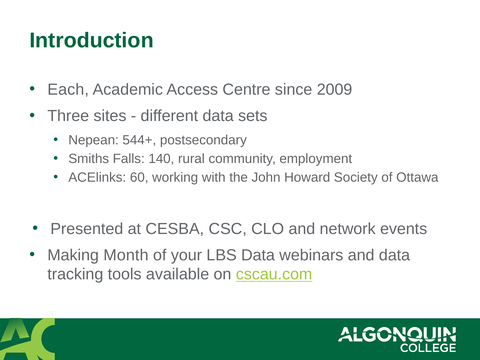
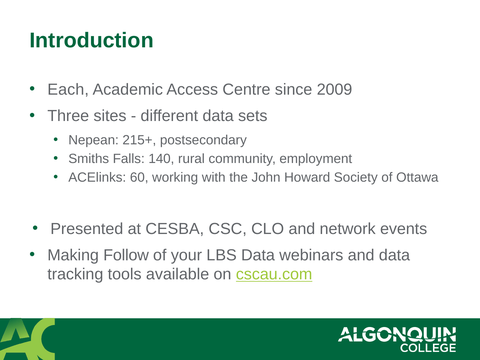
544+: 544+ -> 215+
Month: Month -> Follow
